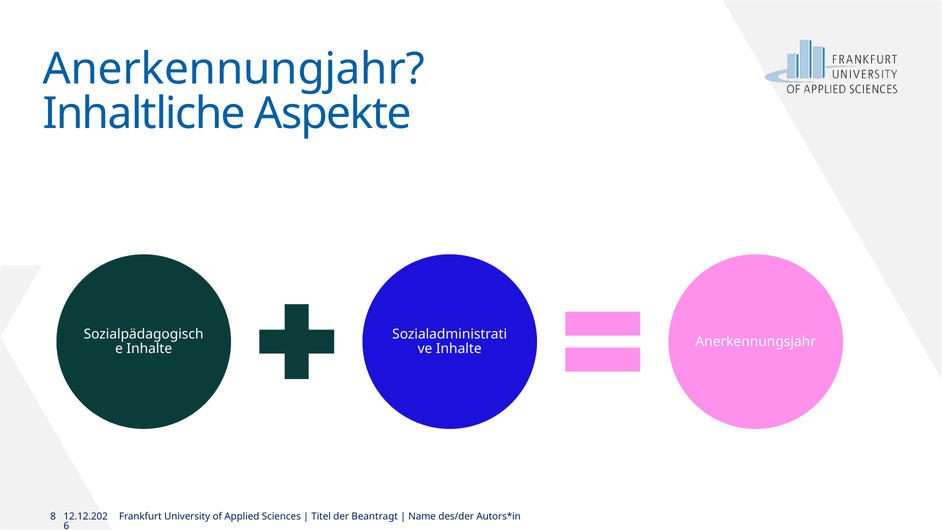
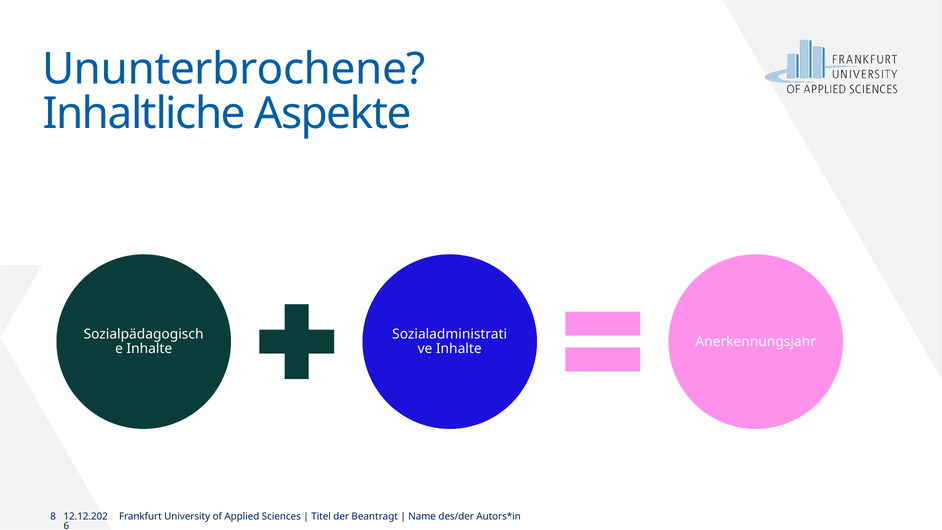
Anerkennungjahr: Anerkennungjahr -> Ununterbrochene
